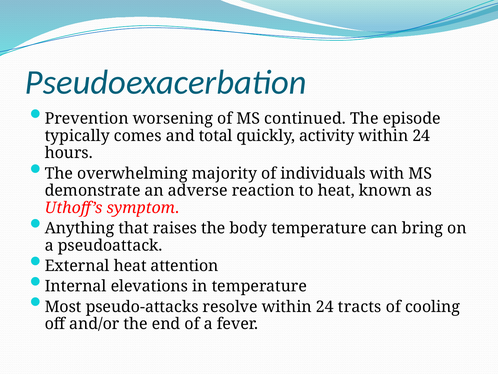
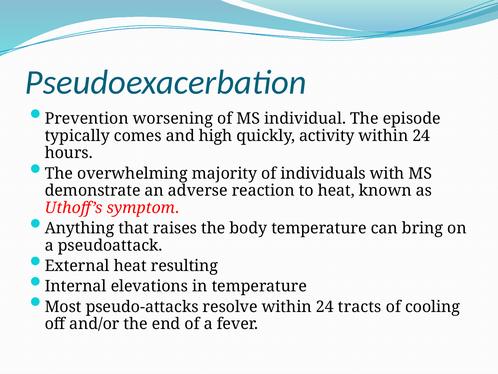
continued: continued -> individual
total: total -> high
attention: attention -> resulting
